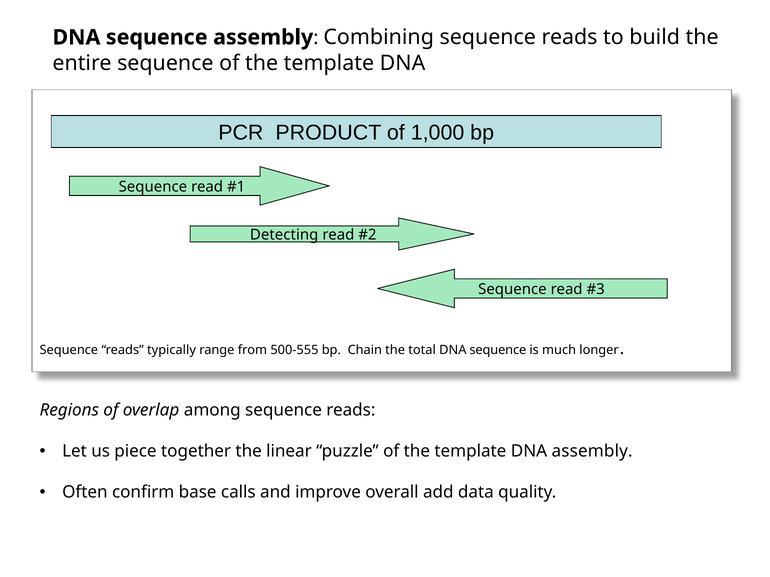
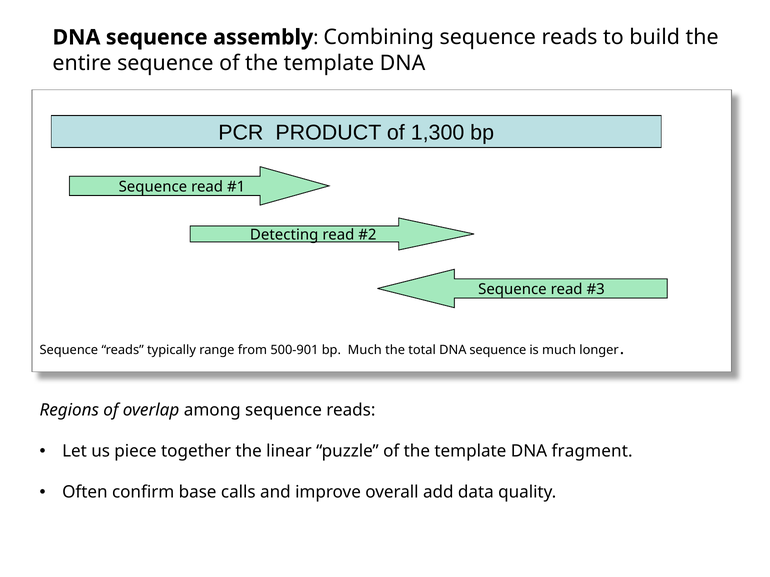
1,000: 1,000 -> 1,300
500-555: 500-555 -> 500-901
bp Chain: Chain -> Much
DNA assembly: assembly -> fragment
